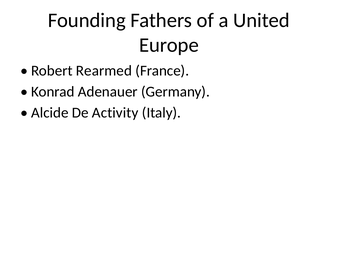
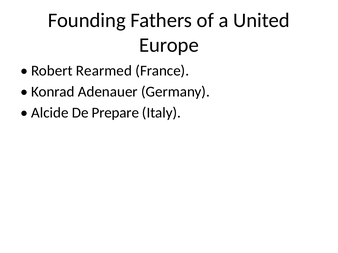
Activity: Activity -> Prepare
